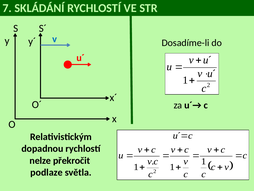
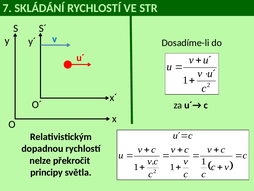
podlaze: podlaze -> principy
